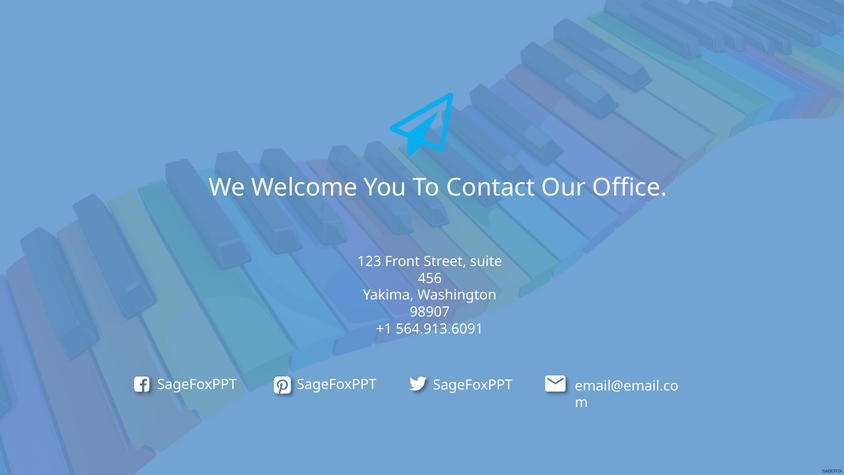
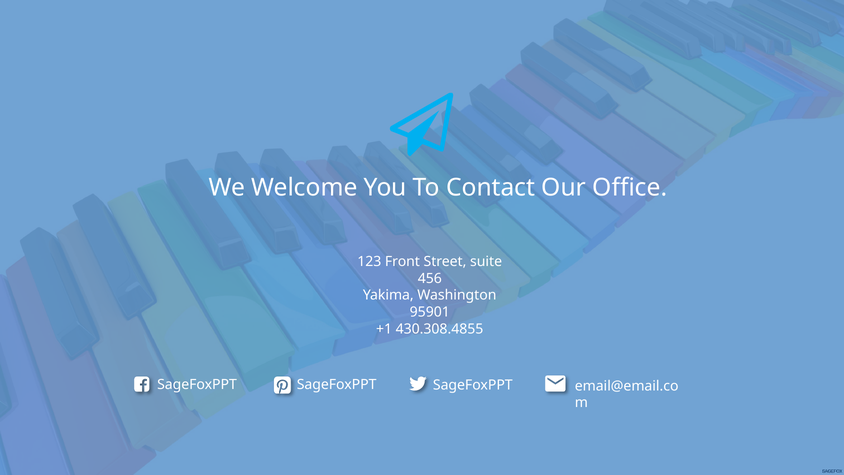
98907: 98907 -> 95901
564.913.6091: 564.913.6091 -> 430.308.4855
